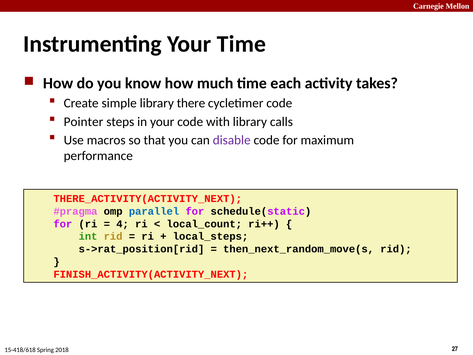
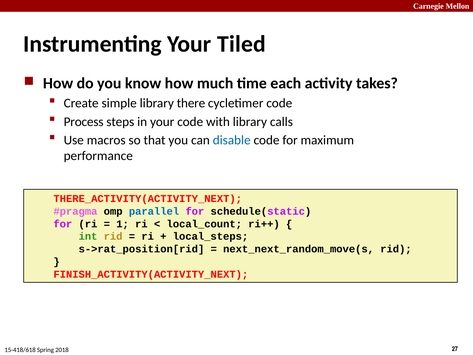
Your Time: Time -> Tiled
Pointer: Pointer -> Process
disable colour: purple -> blue
4: 4 -> 1
then_next_random_move(s: then_next_random_move(s -> next_next_random_move(s
